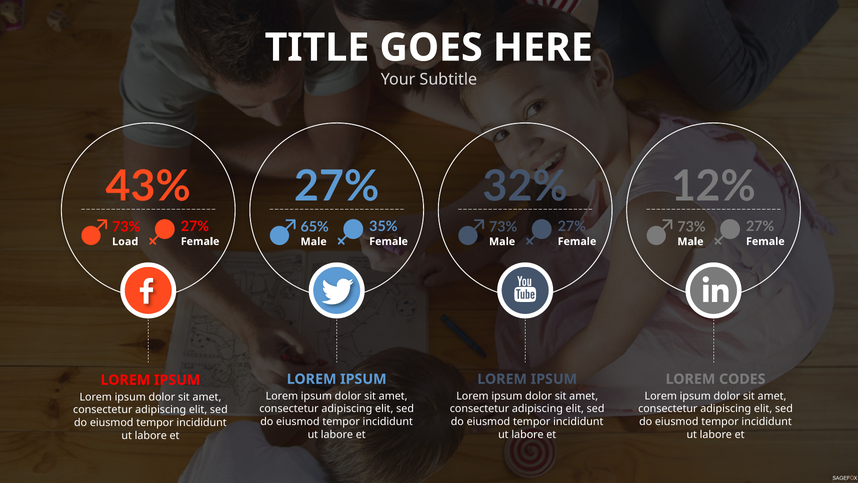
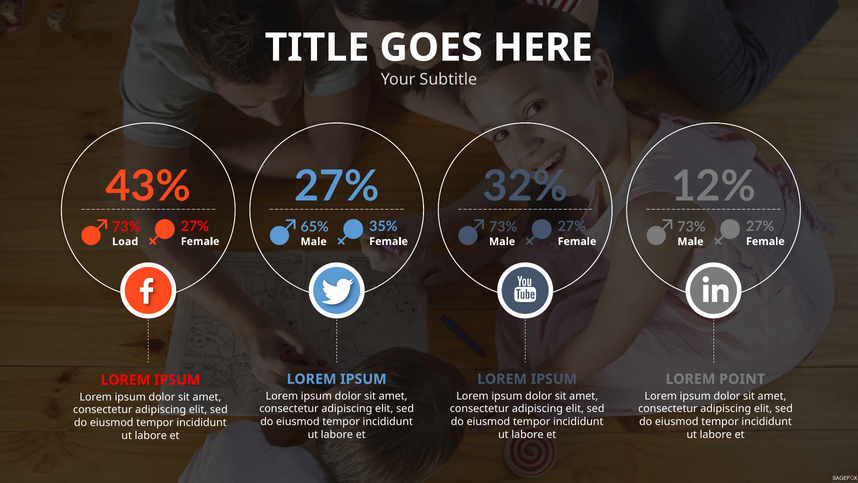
CODES: CODES -> POINT
